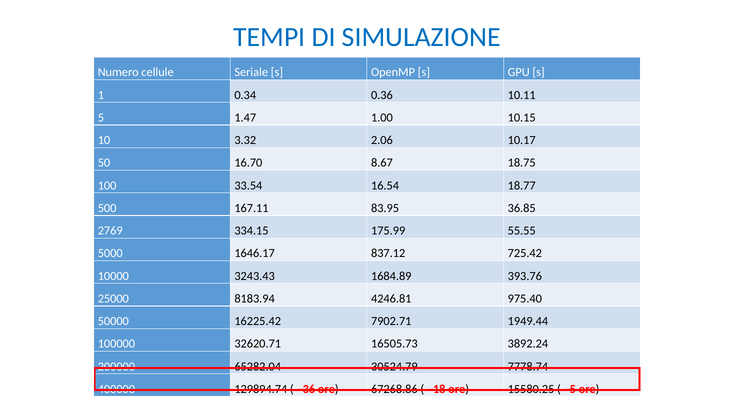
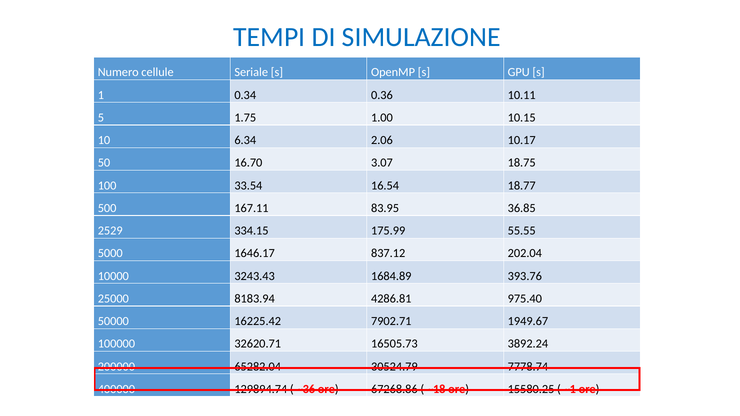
1.47: 1.47 -> 1.75
3.32: 3.32 -> 6.34
8.67: 8.67 -> 3.07
2769: 2769 -> 2529
725.42: 725.42 -> 202.04
4246.81: 4246.81 -> 4286.81
1949.44: 1949.44 -> 1949.67
5 at (573, 389): 5 -> 1
